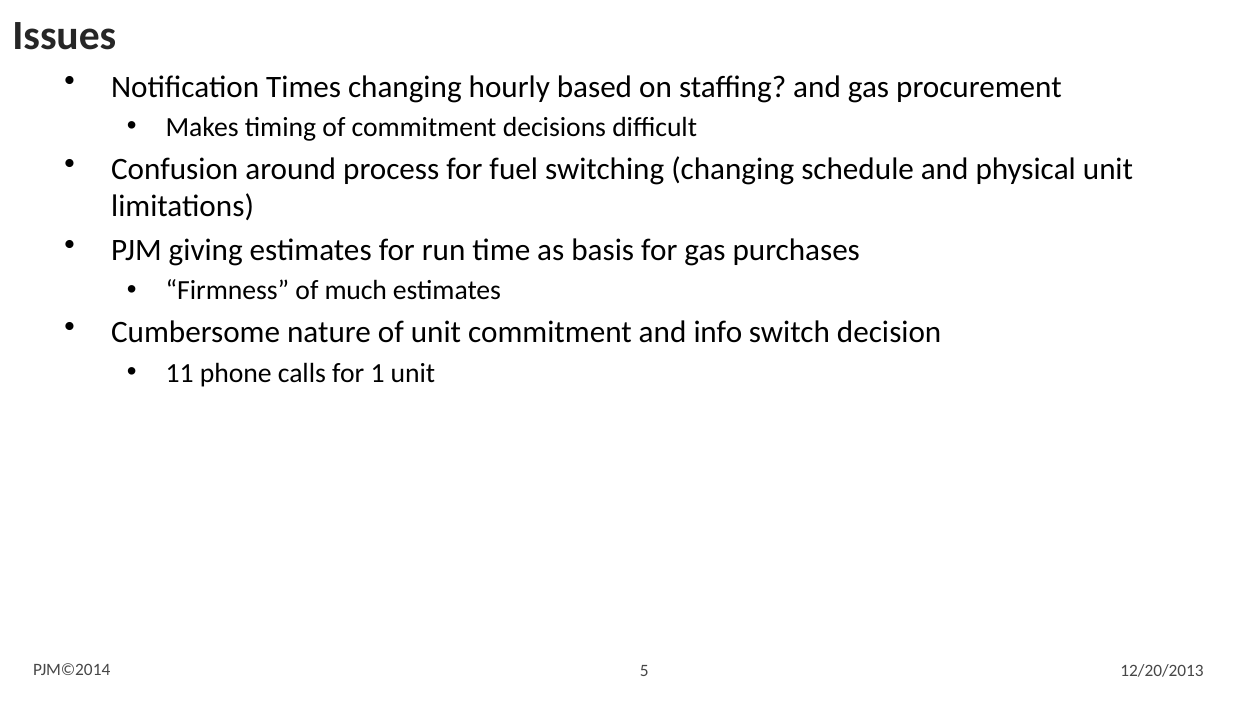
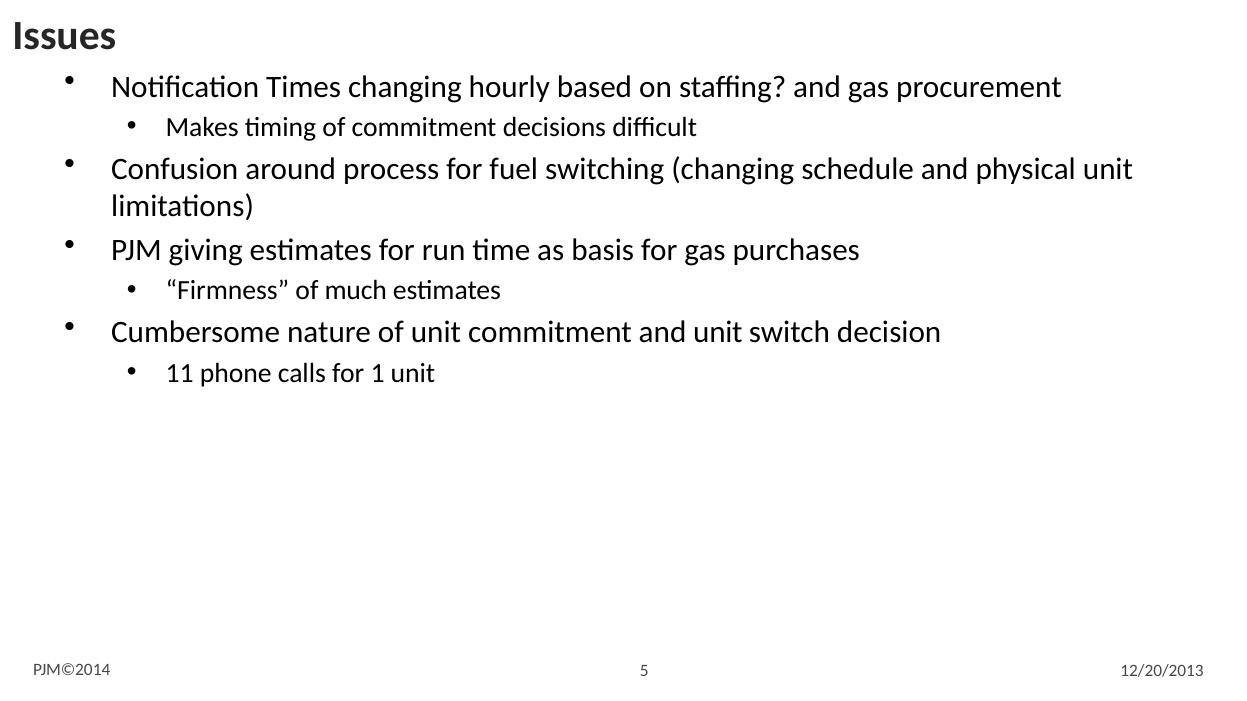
and info: info -> unit
